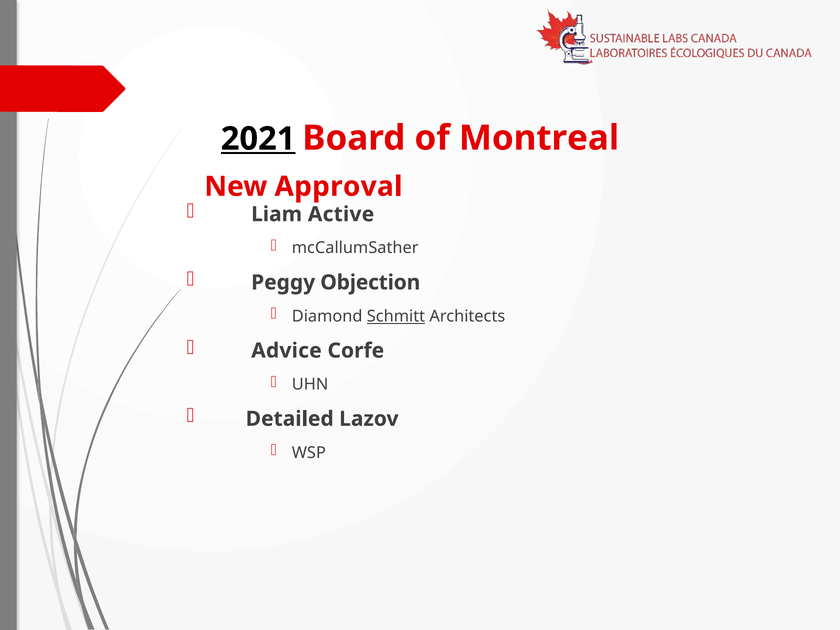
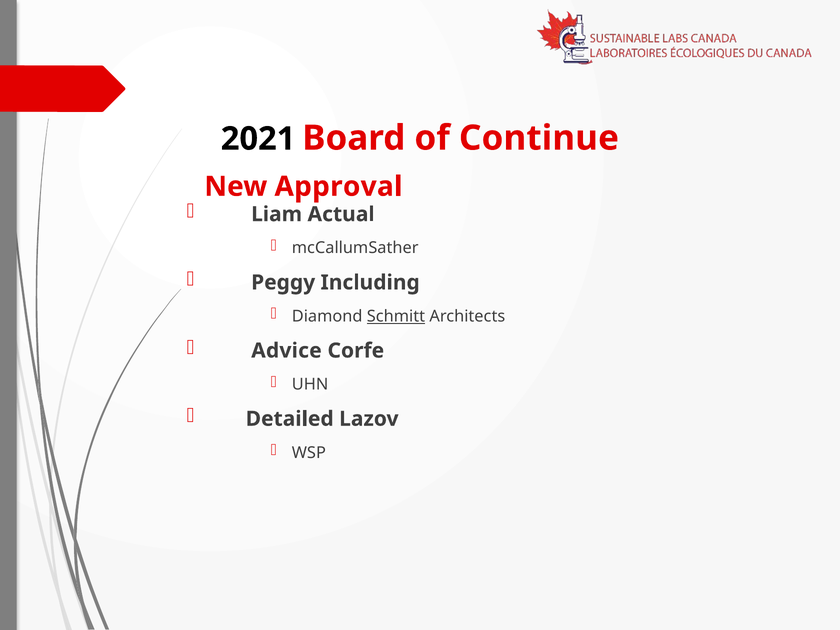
2021 underline: present -> none
Montreal: Montreal -> Continue
Active: Active -> Actual
Objection: Objection -> Including
